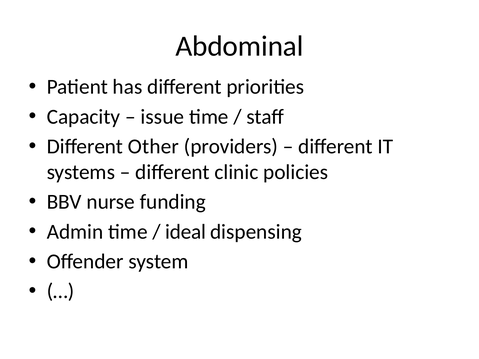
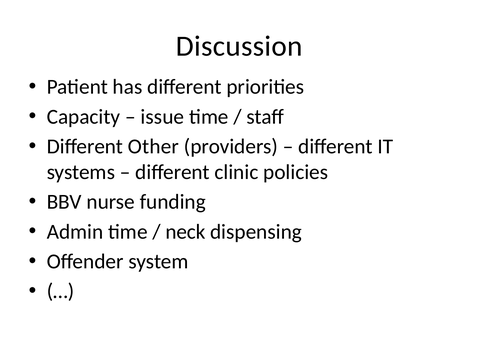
Abdominal: Abdominal -> Discussion
ideal: ideal -> neck
